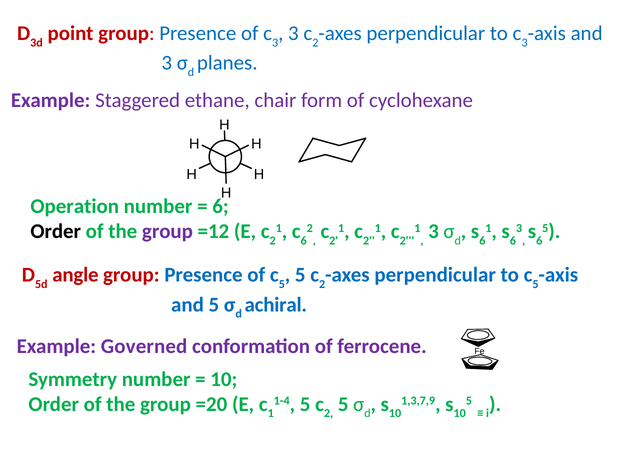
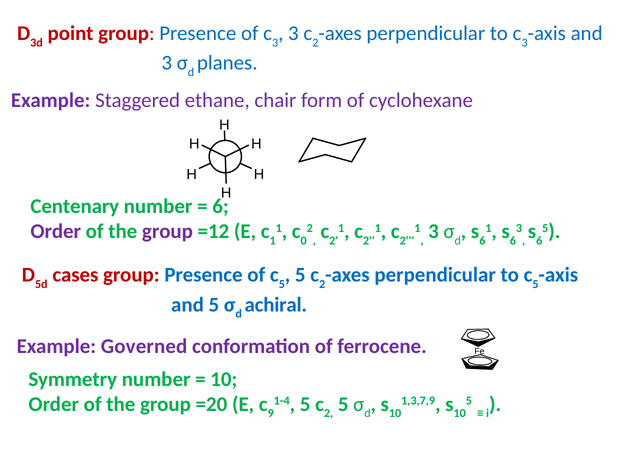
Operation: Operation -> Centenary
Order at (56, 232) colour: black -> purple
2 at (273, 241): 2 -> 1
6 at (304, 241): 6 -> 0
angle: angle -> cases
1 at (271, 413): 1 -> 9
